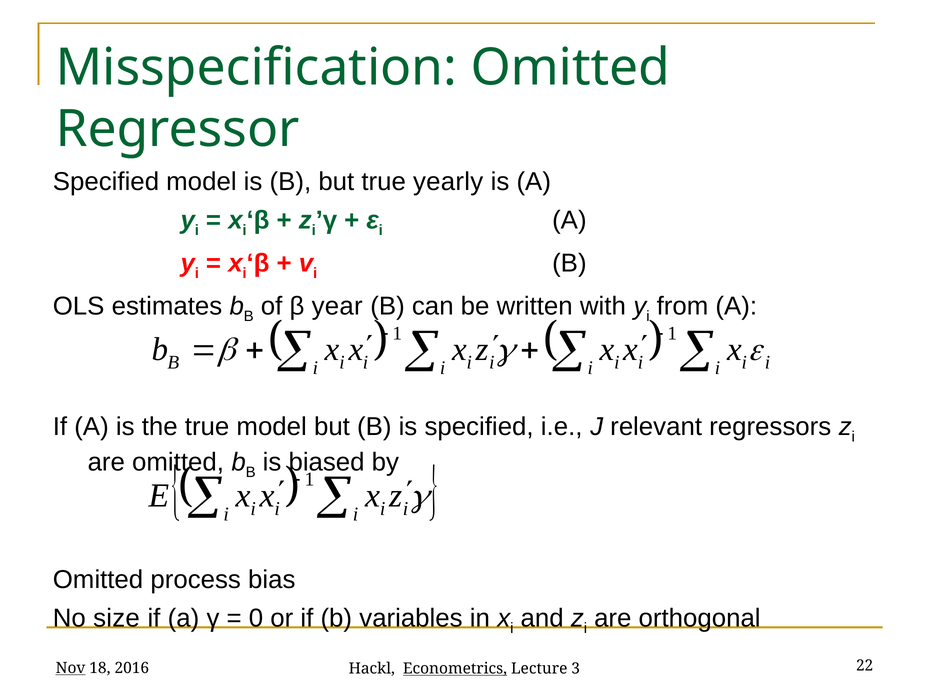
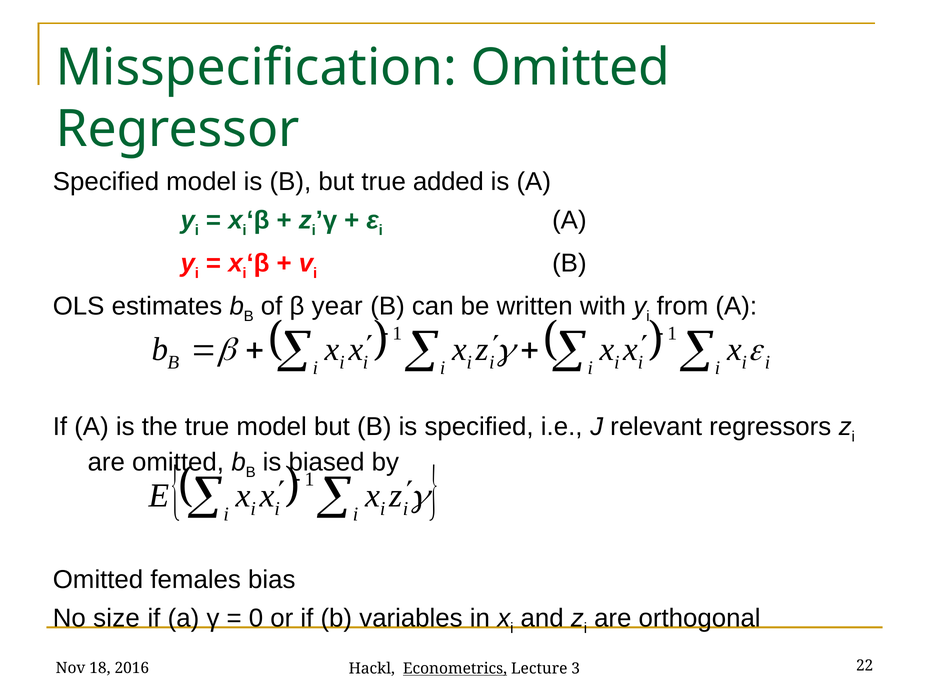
yearly: yearly -> added
process: process -> females
Nov underline: present -> none
